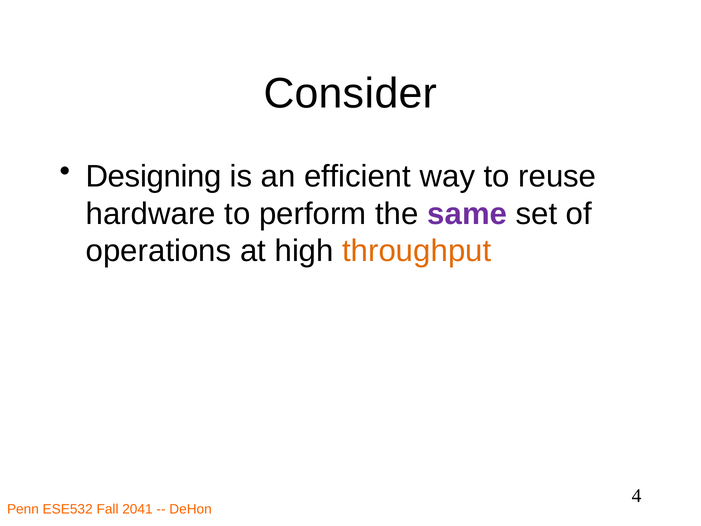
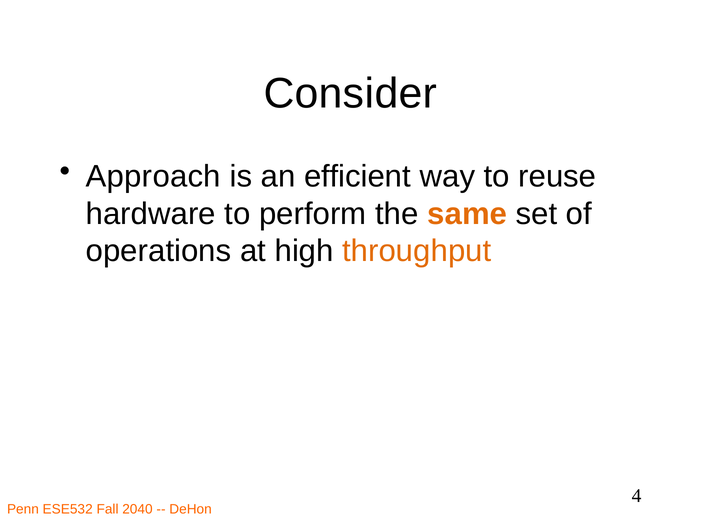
Designing: Designing -> Approach
same colour: purple -> orange
2041: 2041 -> 2040
